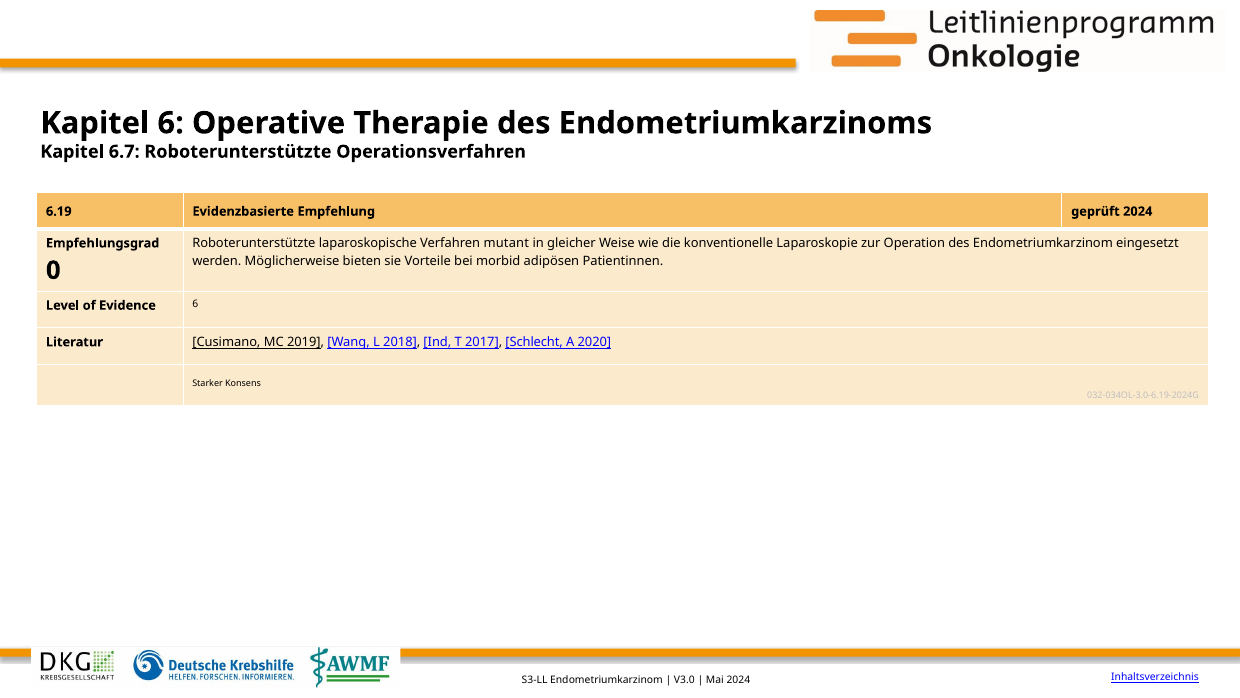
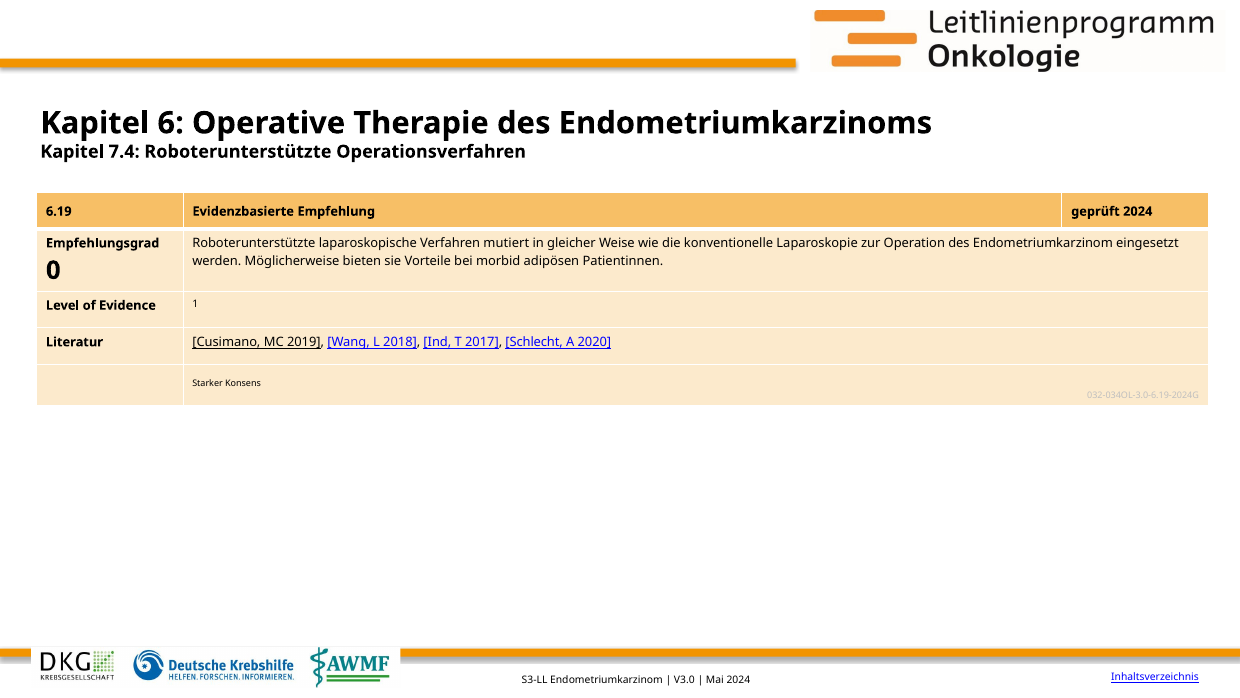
6.7: 6.7 -> 7.4
mutant: mutant -> mutiert
Evidence 6: 6 -> 1
